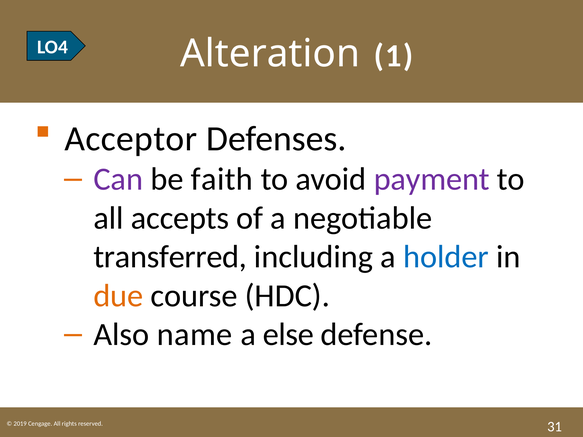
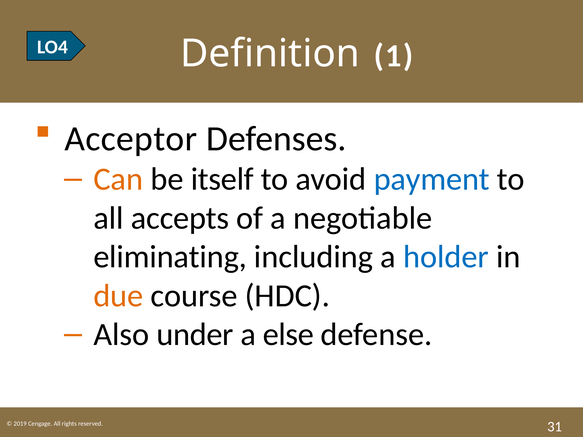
Alteration: Alteration -> Definition
Can colour: purple -> orange
faith: faith -> itself
payment colour: purple -> blue
transferred: transferred -> eliminating
name: name -> under
